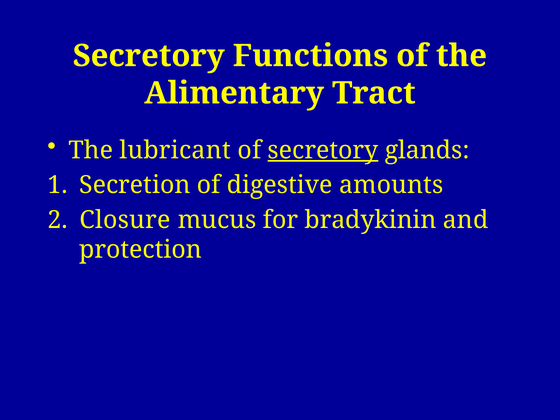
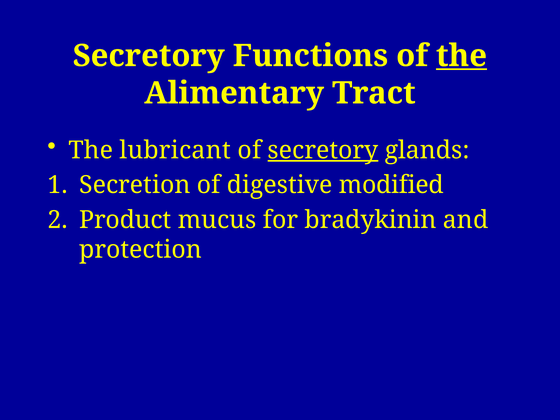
the at (461, 56) underline: none -> present
amounts: amounts -> modified
Closure: Closure -> Product
